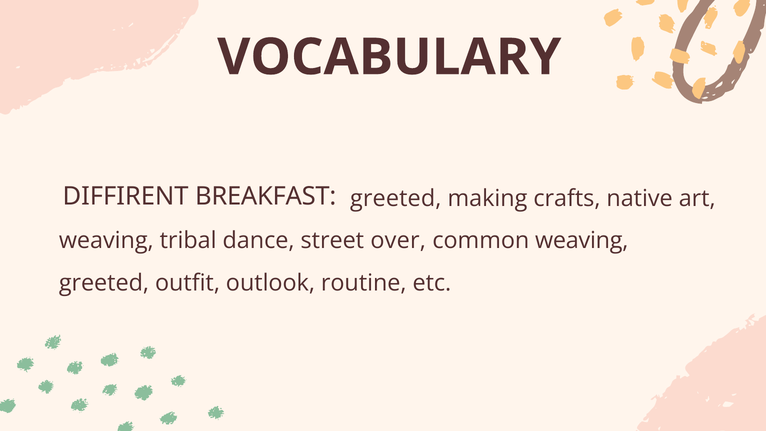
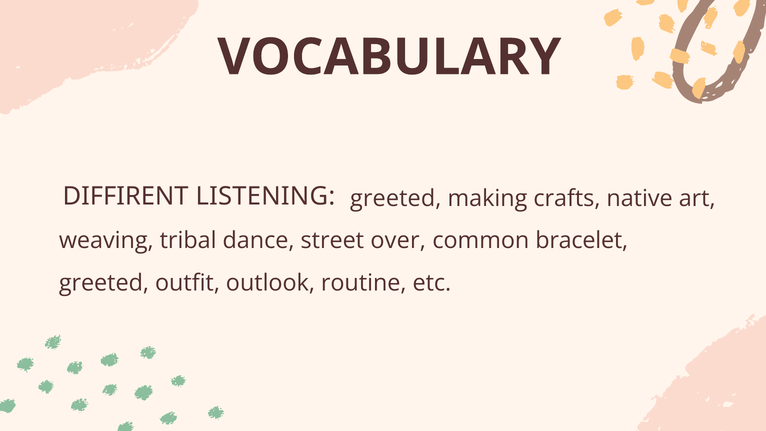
BREAKFAST: BREAKFAST -> LISTENING
common weaving: weaving -> bracelet
